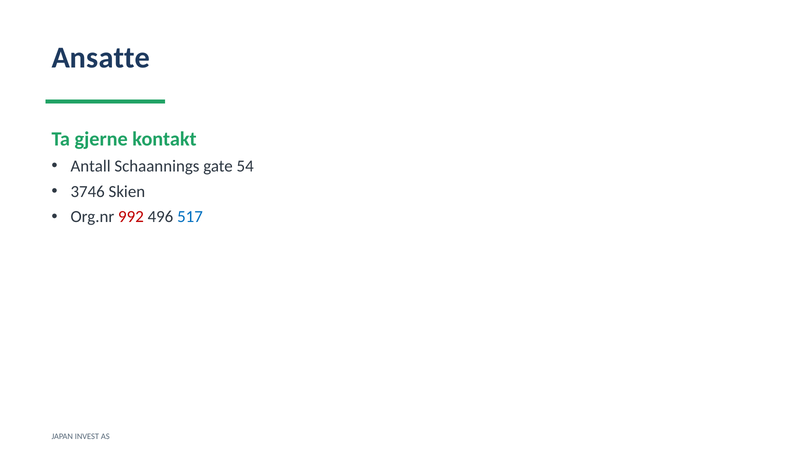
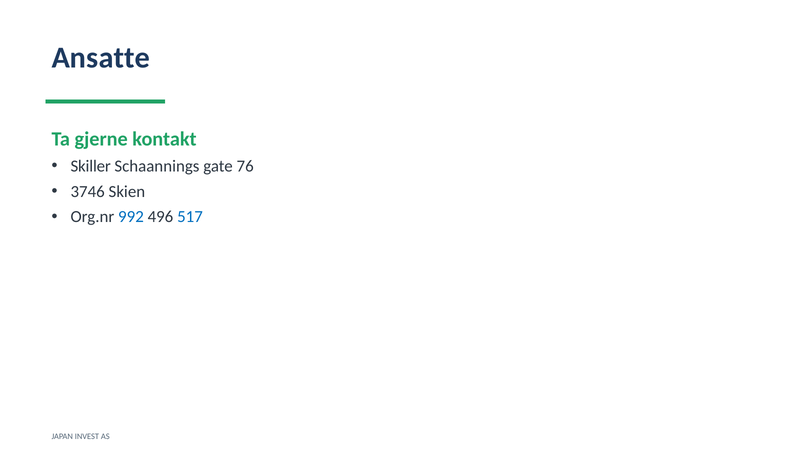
Antall: Antall -> Skiller
54: 54 -> 76
992 colour: red -> blue
